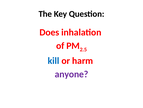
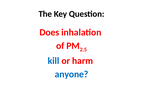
anyone colour: purple -> blue
